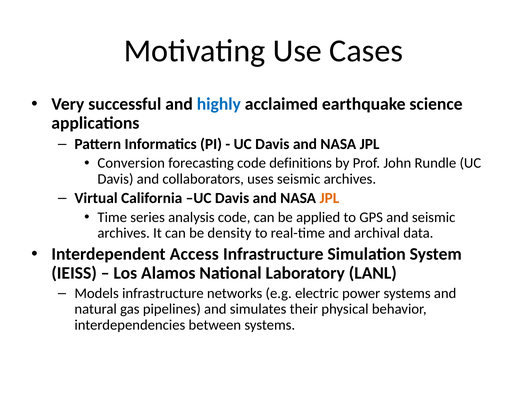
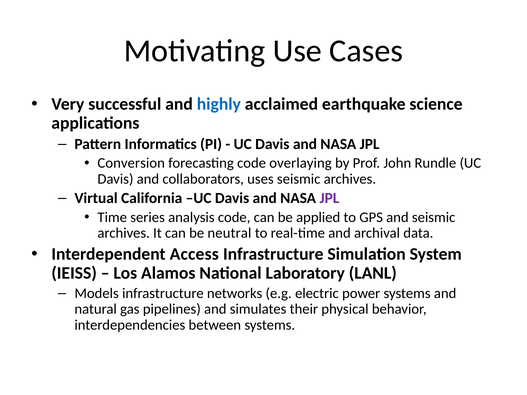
definitions: definitions -> overlaying
JPL at (329, 198) colour: orange -> purple
density: density -> neutral
